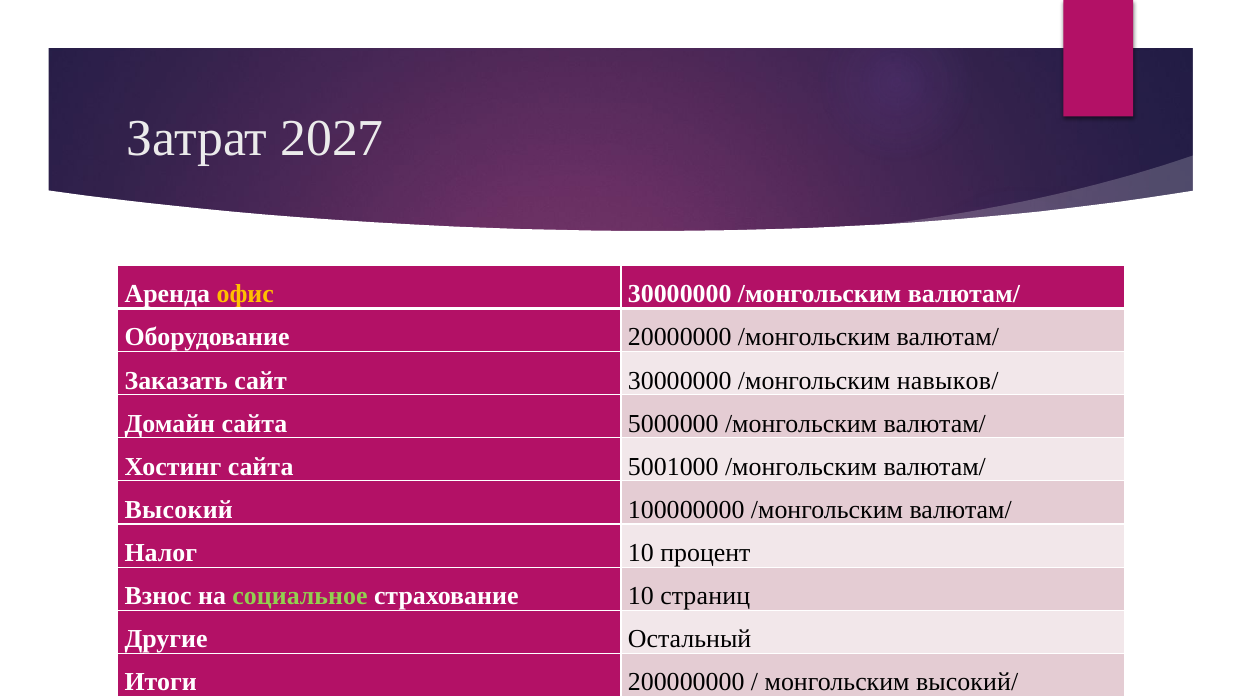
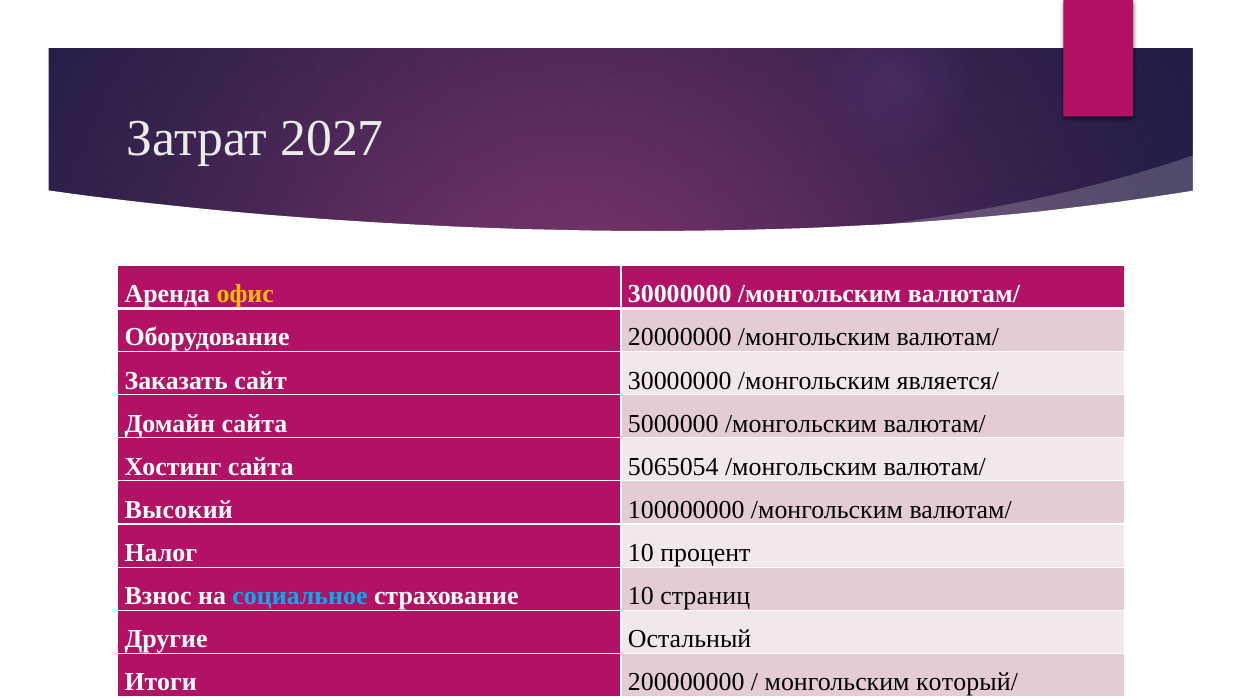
навыков/: навыков/ -> является/
5001000: 5001000 -> 5065054
социальное colour: light green -> light blue
высокий/: высокий/ -> который/
